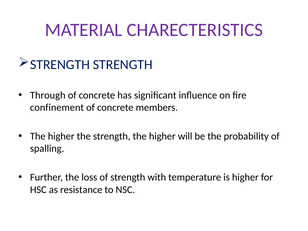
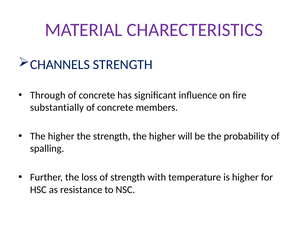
STRENGTH at (60, 65): STRENGTH -> CHANNELS
confinement: confinement -> substantially
